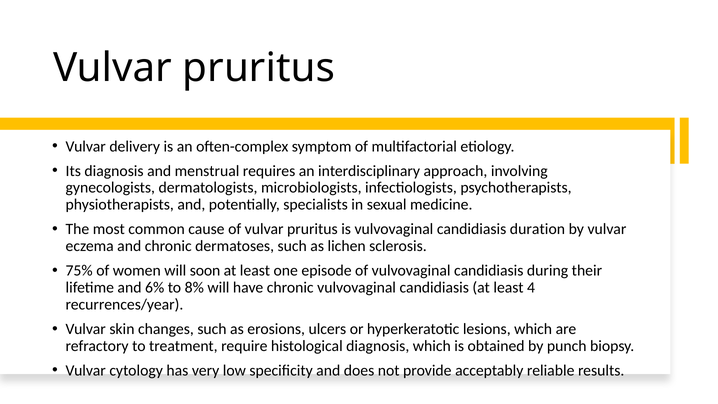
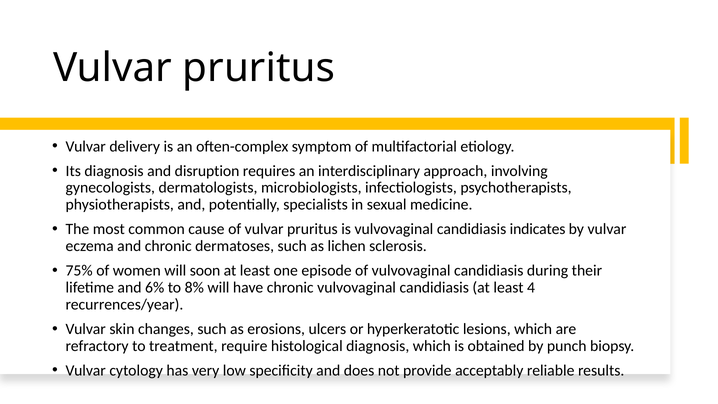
menstrual: menstrual -> disruption
duration: duration -> indicates
